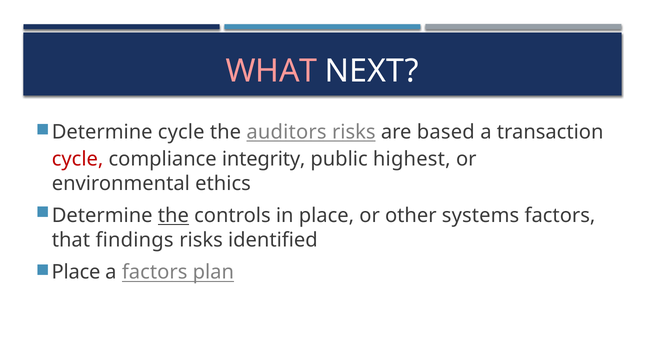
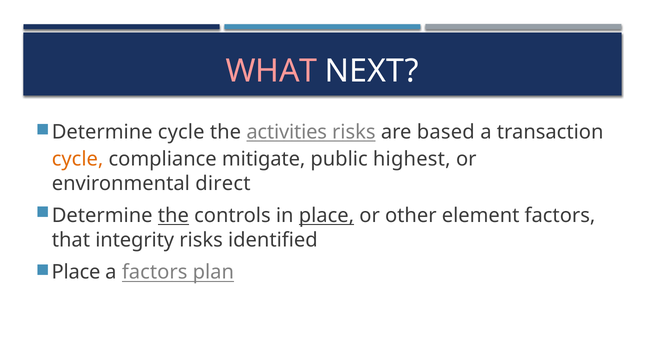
auditors: auditors -> activities
cycle at (78, 159) colour: red -> orange
integrity: integrity -> mitigate
ethics: ethics -> direct
place at (326, 216) underline: none -> present
systems: systems -> element
findings: findings -> integrity
